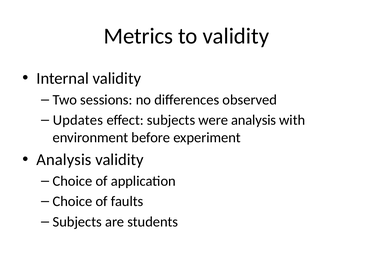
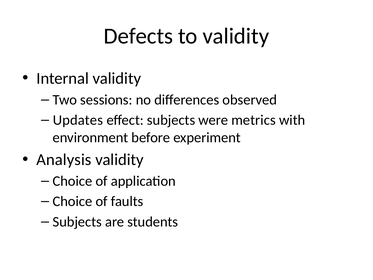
Metrics: Metrics -> Defects
were analysis: analysis -> metrics
